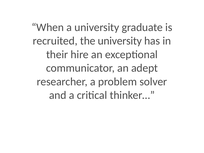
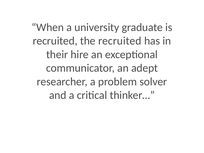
the university: university -> recruited
